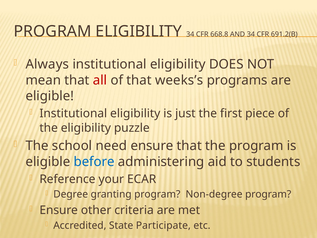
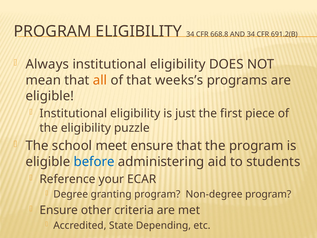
all colour: red -> orange
need: need -> meet
Participate: Participate -> Depending
